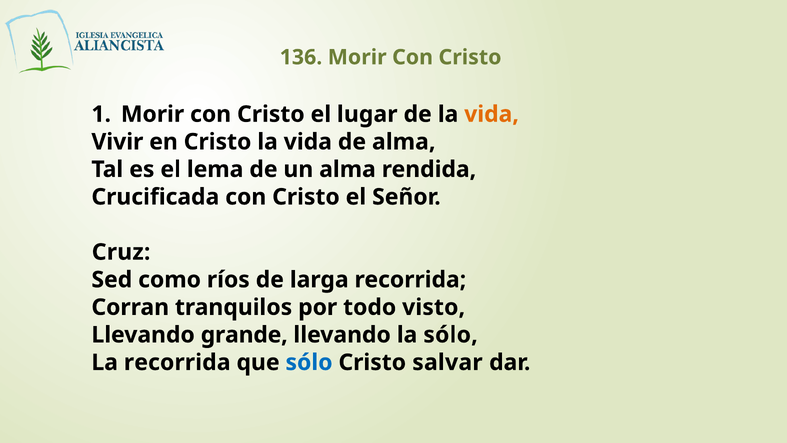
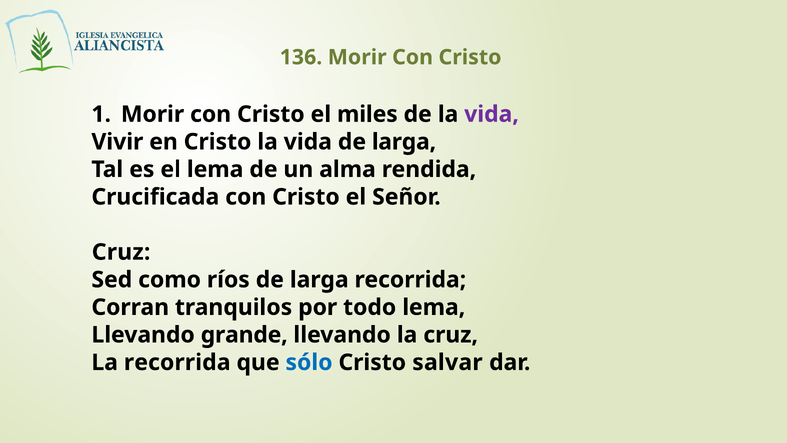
lugar: lugar -> miles
vida at (492, 114) colour: orange -> purple
vida de alma: alma -> larga
todo visto: visto -> lema
la sólo: sólo -> cruz
